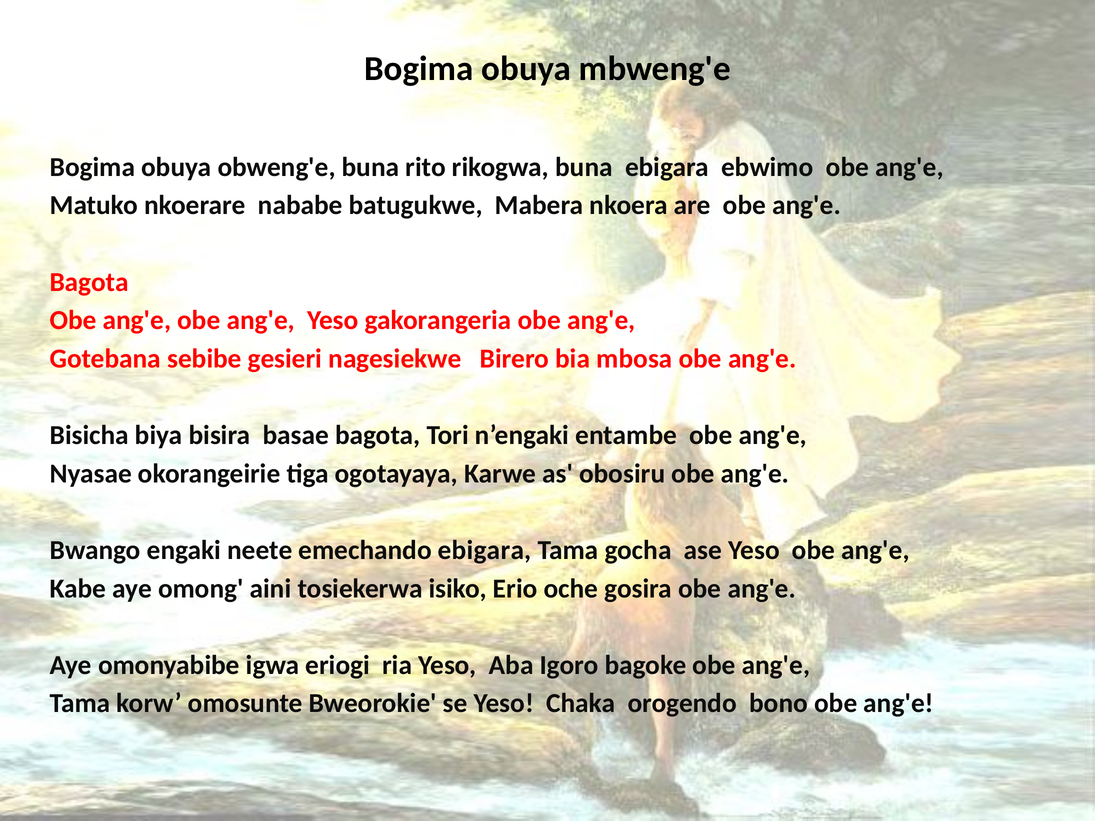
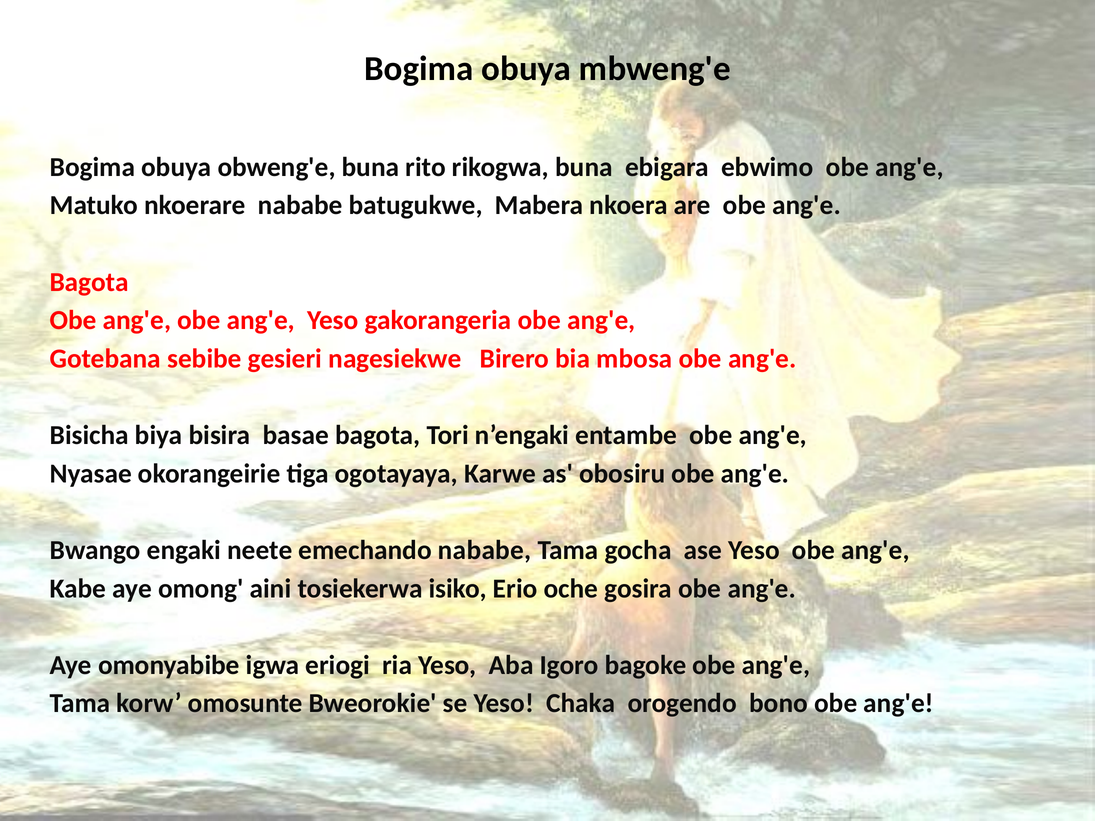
emechando ebigara: ebigara -> nababe
